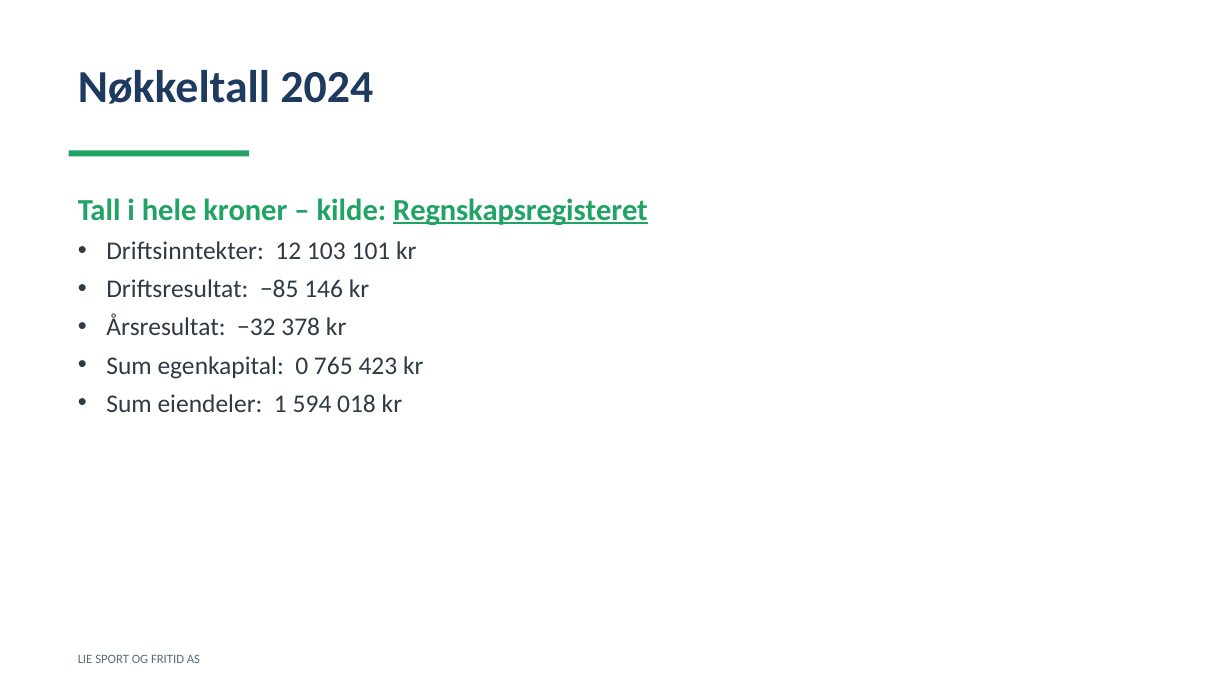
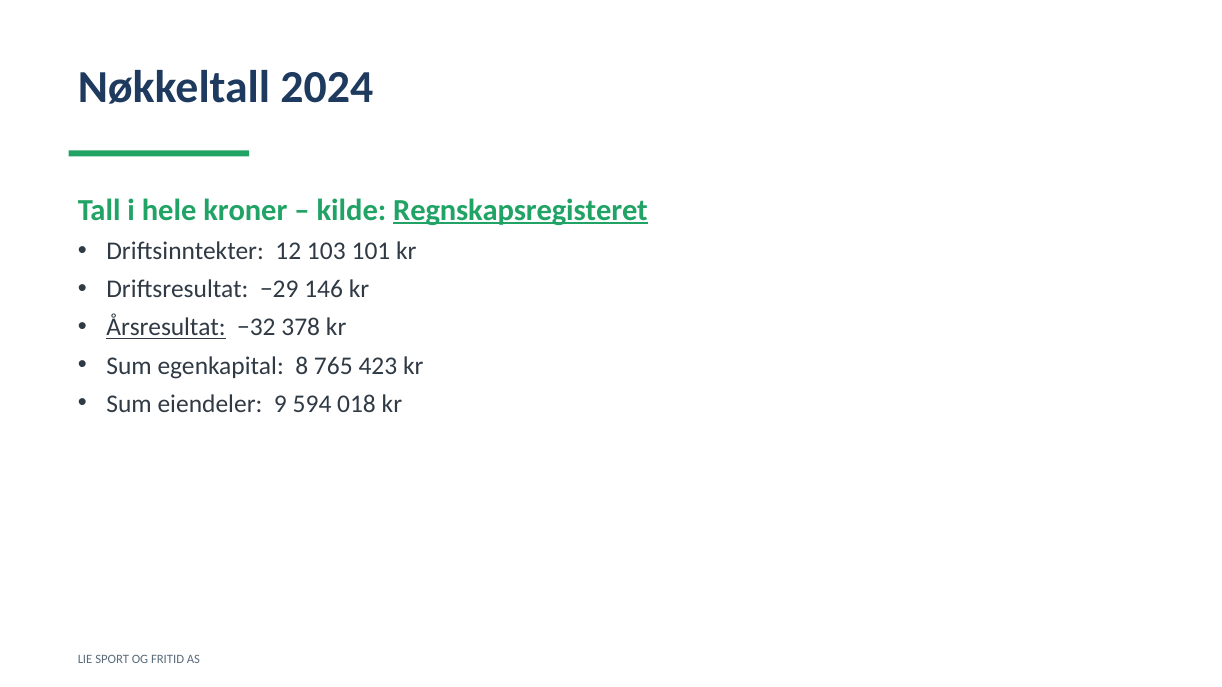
−85: −85 -> −29
Årsresultat underline: none -> present
0: 0 -> 8
1: 1 -> 9
